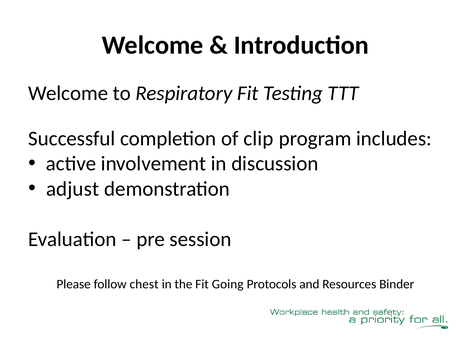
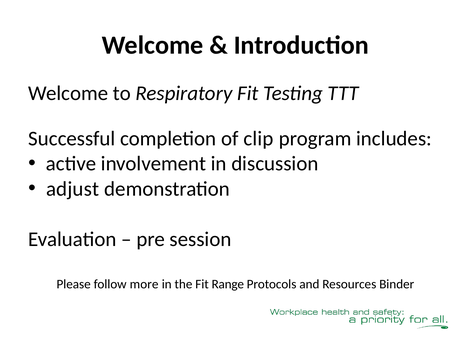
chest: chest -> more
Going: Going -> Range
